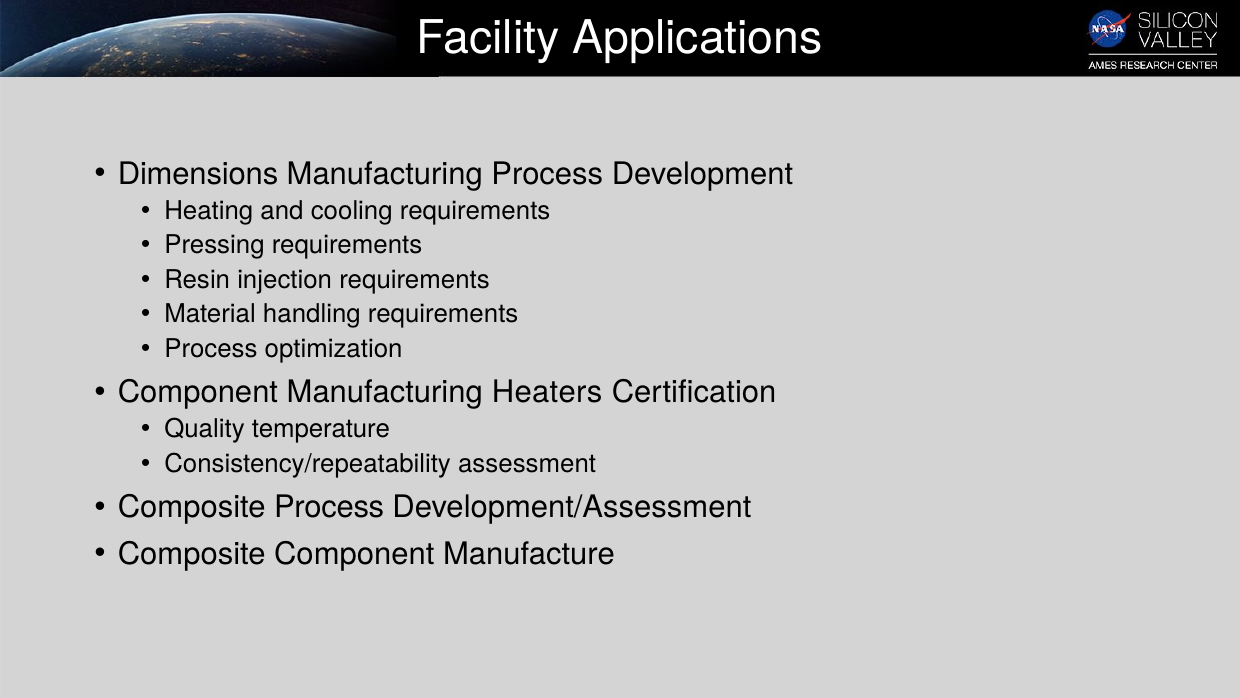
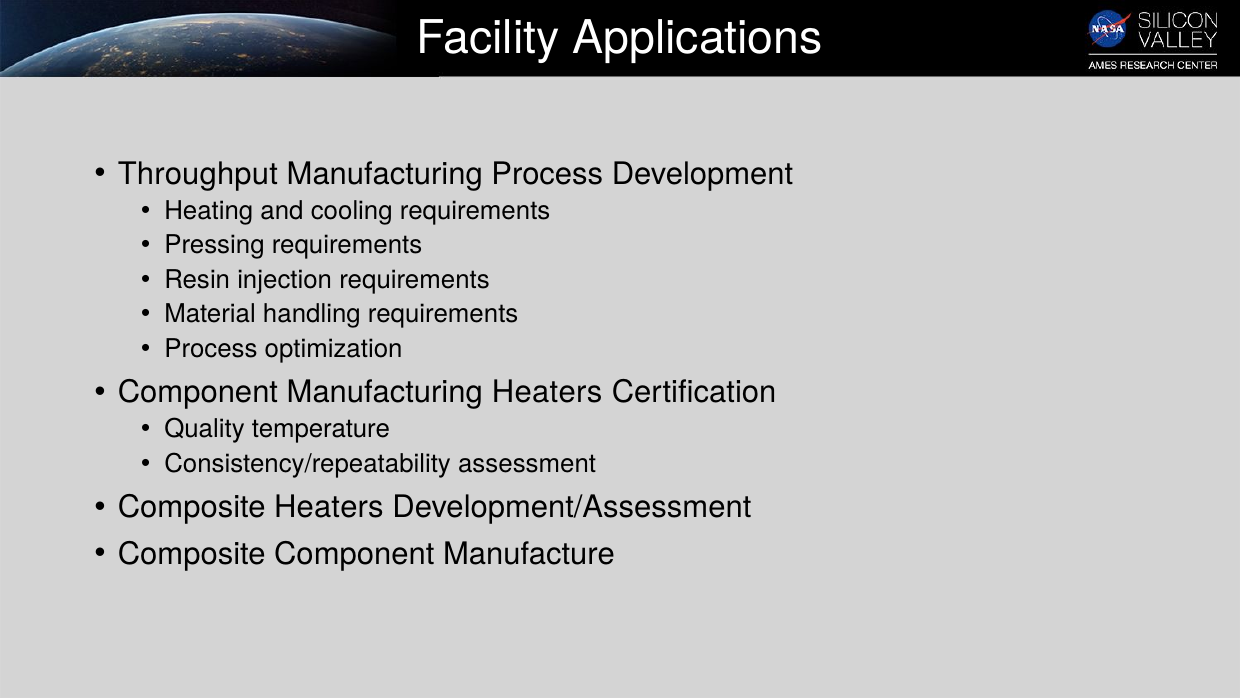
Dimensions: Dimensions -> Throughput
Composite Process: Process -> Heaters
